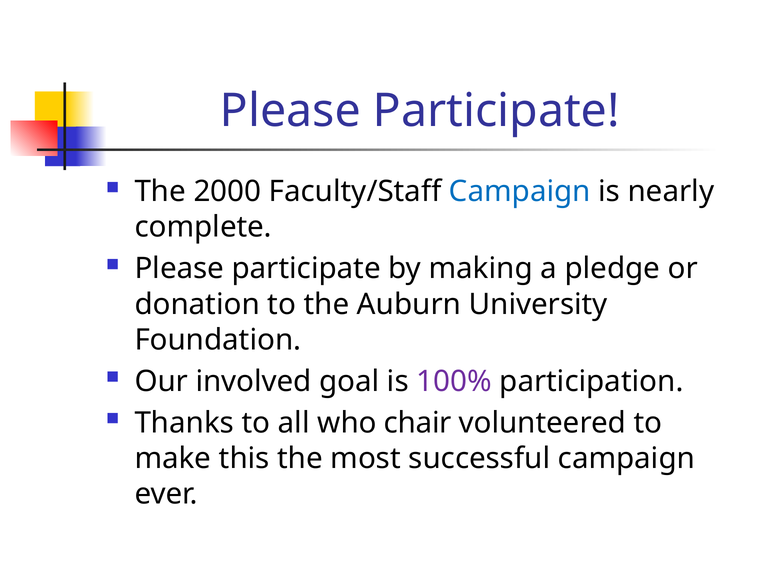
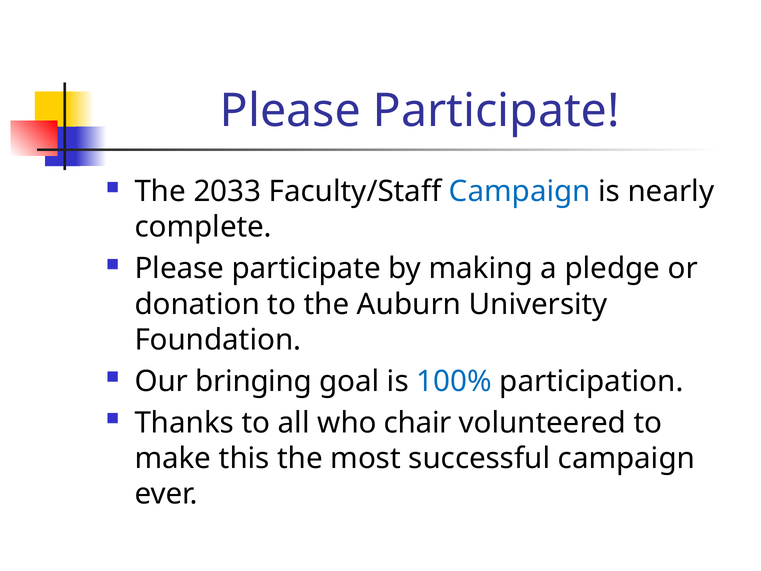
2000: 2000 -> 2033
involved: involved -> bringing
100% colour: purple -> blue
